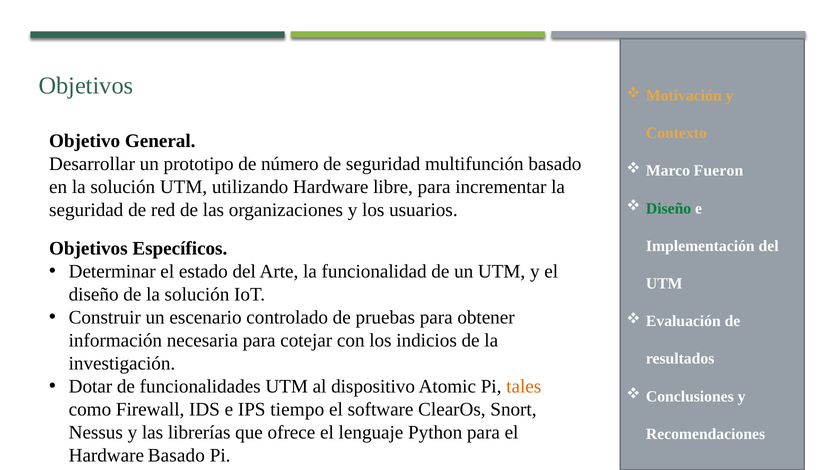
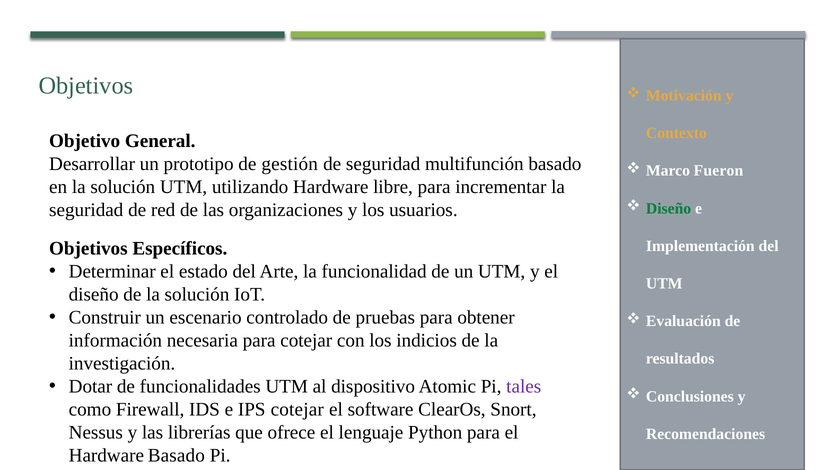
número: número -> gestión
tales colour: orange -> purple
IPS tiempo: tiempo -> cotejar
